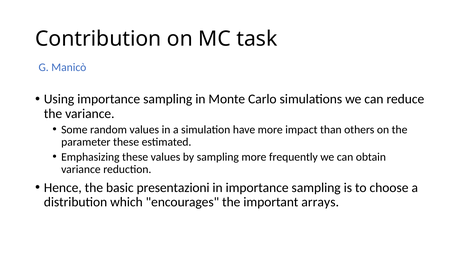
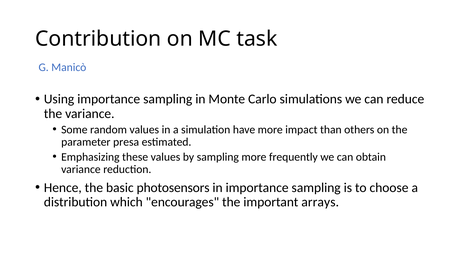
parameter these: these -> presa
presentazioni: presentazioni -> photosensors
